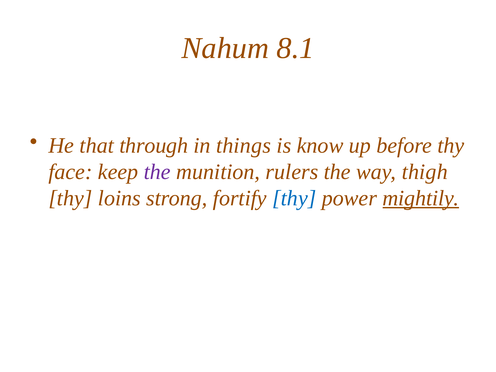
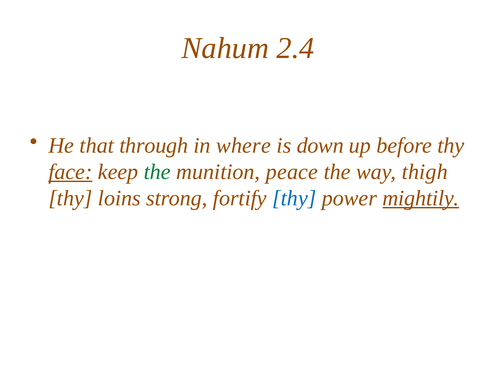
8.1: 8.1 -> 2.4
things: things -> where
know: know -> down
face underline: none -> present
the at (157, 172) colour: purple -> green
rulers: rulers -> peace
